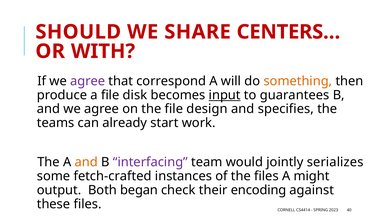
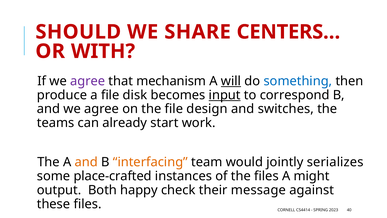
correspond: correspond -> mechanism
will underline: none -> present
something colour: orange -> blue
guarantees: guarantees -> correspond
specifies: specifies -> switches
interfacing colour: purple -> orange
fetch-crafted: fetch-crafted -> place-crafted
began: began -> happy
encoding: encoding -> message
